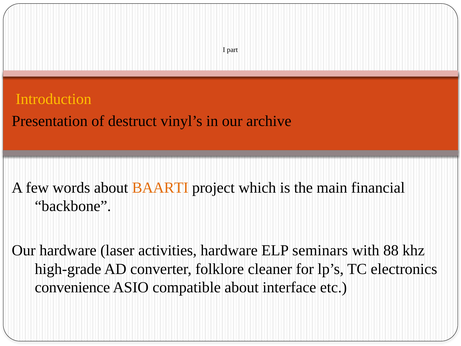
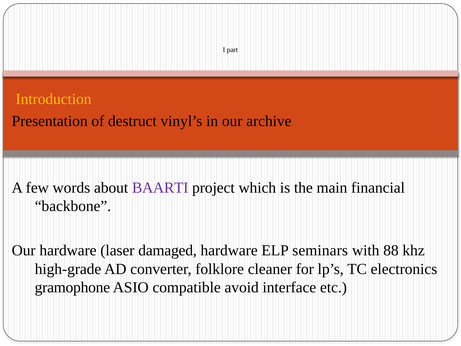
BAARTI colour: orange -> purple
activities: activities -> damaged
convenience: convenience -> gramophone
compatible about: about -> avoid
